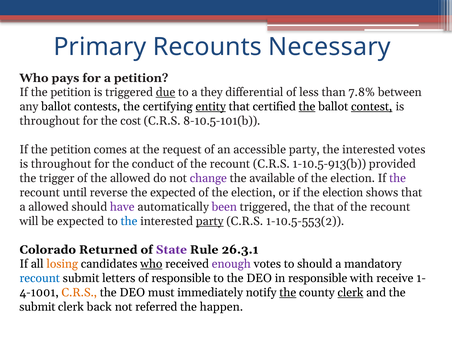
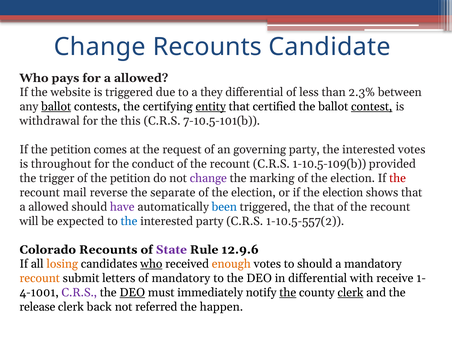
Primary at (100, 47): Primary -> Change
Necessary: Necessary -> Candidate
for a petition: petition -> allowed
petition at (71, 92): petition -> website
due underline: present -> none
7.8%: 7.8% -> 2.3%
ballot at (56, 107) underline: none -> present
the at (307, 107) underline: present -> none
throughout at (50, 121): throughout -> withdrawal
cost: cost -> this
8-10.5-101(b: 8-10.5-101(b -> 7-10.5-101(b
accessible: accessible -> governing
1-10.5-913(b: 1-10.5-913(b -> 1-10.5-109(b
of the allowed: allowed -> petition
available: available -> marking
the at (398, 178) colour: purple -> red
until: until -> mail
the expected: expected -> separate
been colour: purple -> blue
party at (210, 221) underline: present -> none
1-10.5-553(2: 1-10.5-553(2 -> 1-10.5-557(2
Colorado Returned: Returned -> Recounts
26.3.1: 26.3.1 -> 12.9.6
enough colour: purple -> orange
recount at (40, 278) colour: blue -> orange
of responsible: responsible -> mandatory
in responsible: responsible -> differential
C.R.S at (79, 293) colour: orange -> purple
DEO at (132, 293) underline: none -> present
submit at (37, 307): submit -> release
